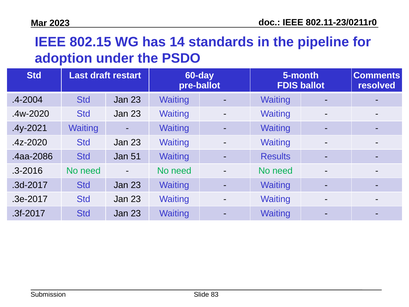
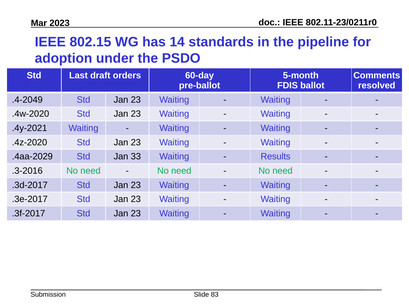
restart: restart -> orders
.4-2004: .4-2004 -> .4-2049
.4aa-2086: .4aa-2086 -> .4aa-2029
51: 51 -> 33
